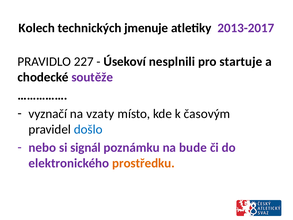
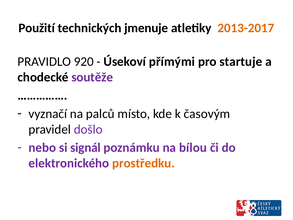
Kolech: Kolech -> Použití
2013-2017 colour: purple -> orange
227: 227 -> 920
nesplnili: nesplnili -> přímými
vzaty: vzaty -> palců
došlo colour: blue -> purple
bude: bude -> bílou
